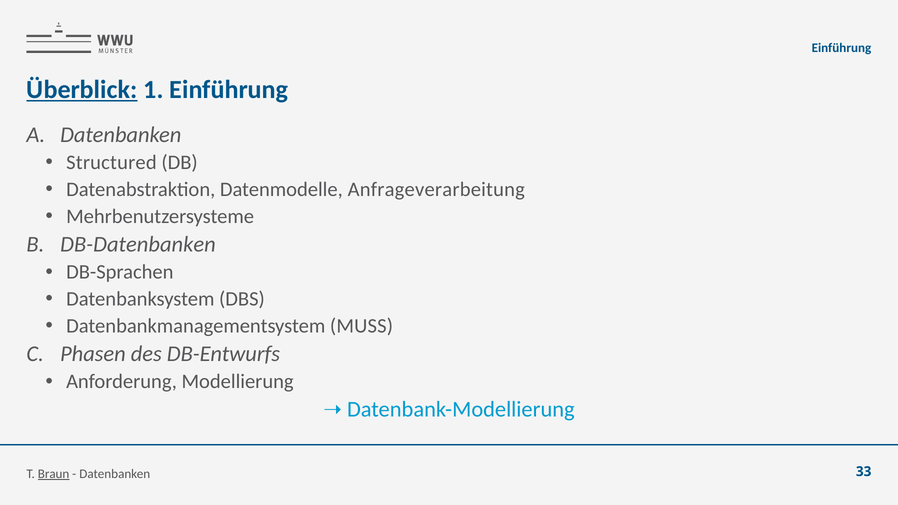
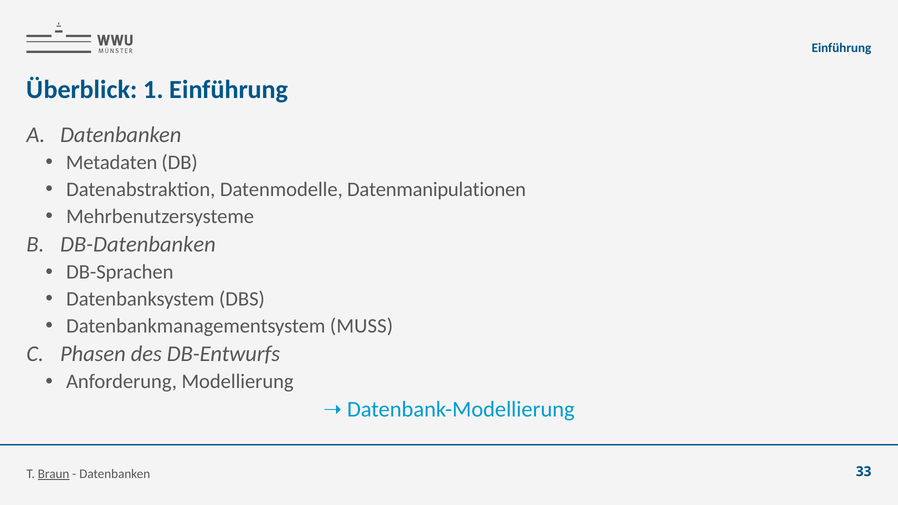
Überblick underline: present -> none
Structured: Structured -> Metadaten
Anfrageverarbeitung: Anfrageverarbeitung -> Datenmanipulationen
